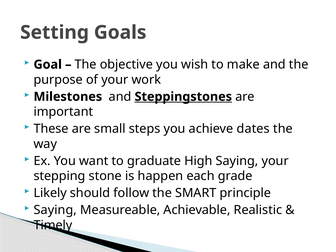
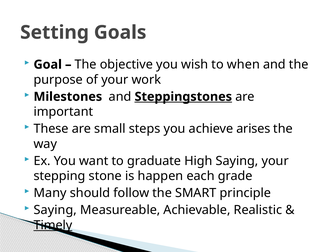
make: make -> when
dates: dates -> arises
Likely: Likely -> Many
Timely underline: none -> present
